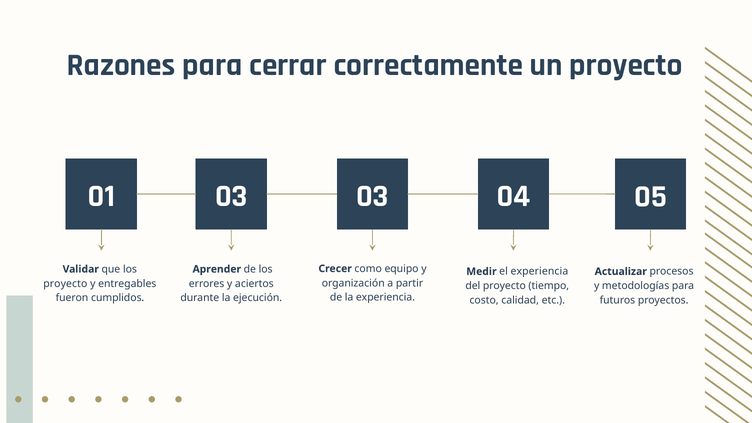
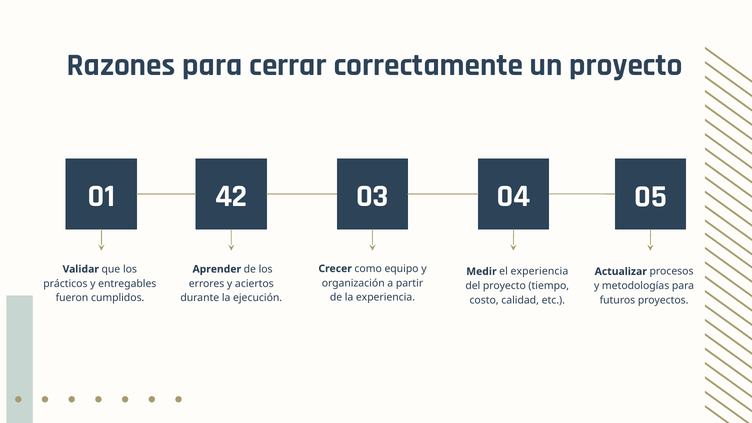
01 03: 03 -> 42
proyecto at (65, 284): proyecto -> prácticos
